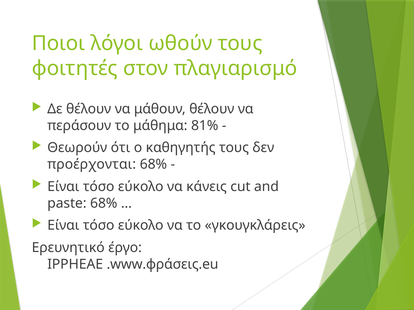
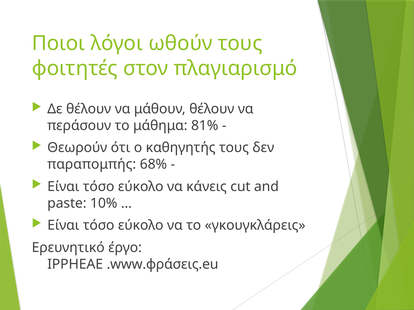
προέρχονται: προέρχονται -> παραπομπής
paste 68%: 68% -> 10%
